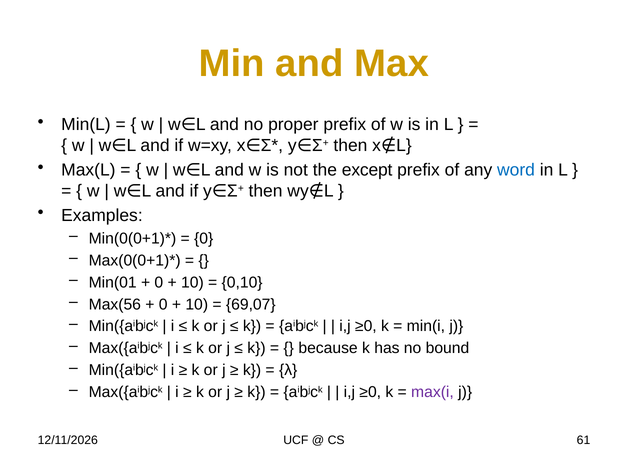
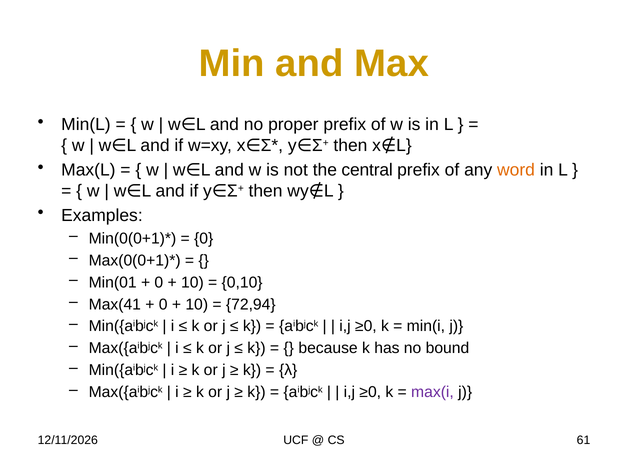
except: except -> central
word colour: blue -> orange
Max(56: Max(56 -> Max(41
69,07: 69,07 -> 72,94
